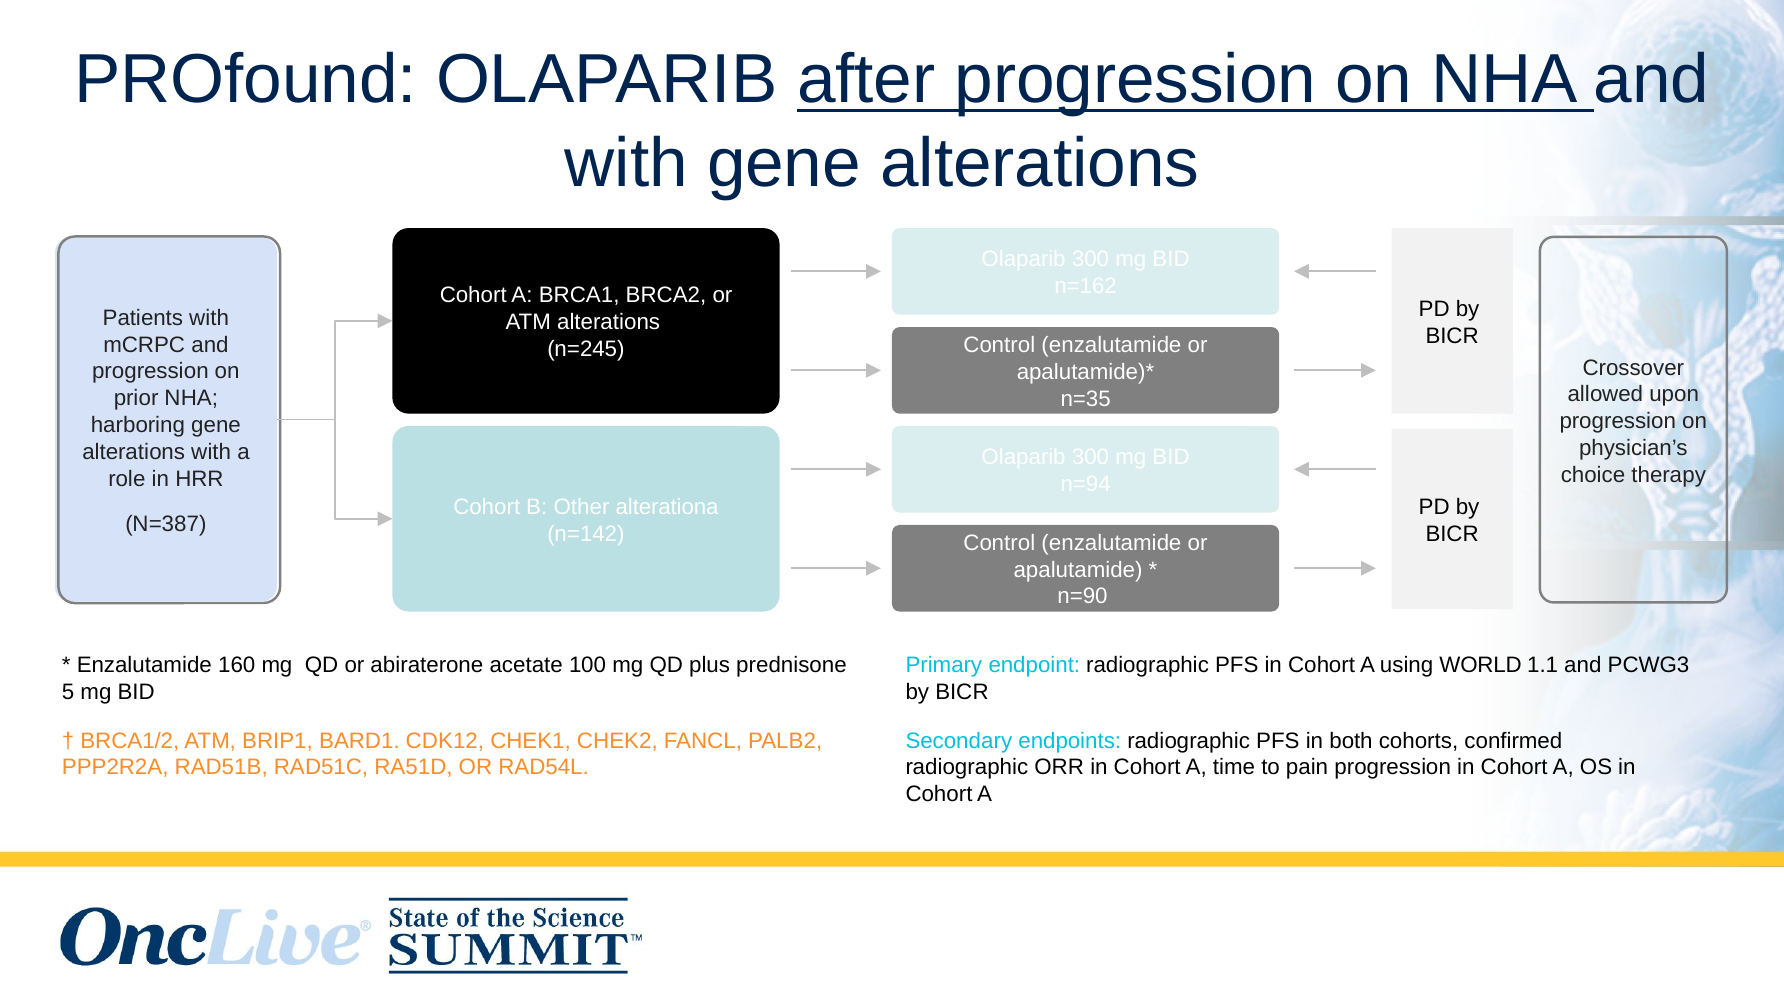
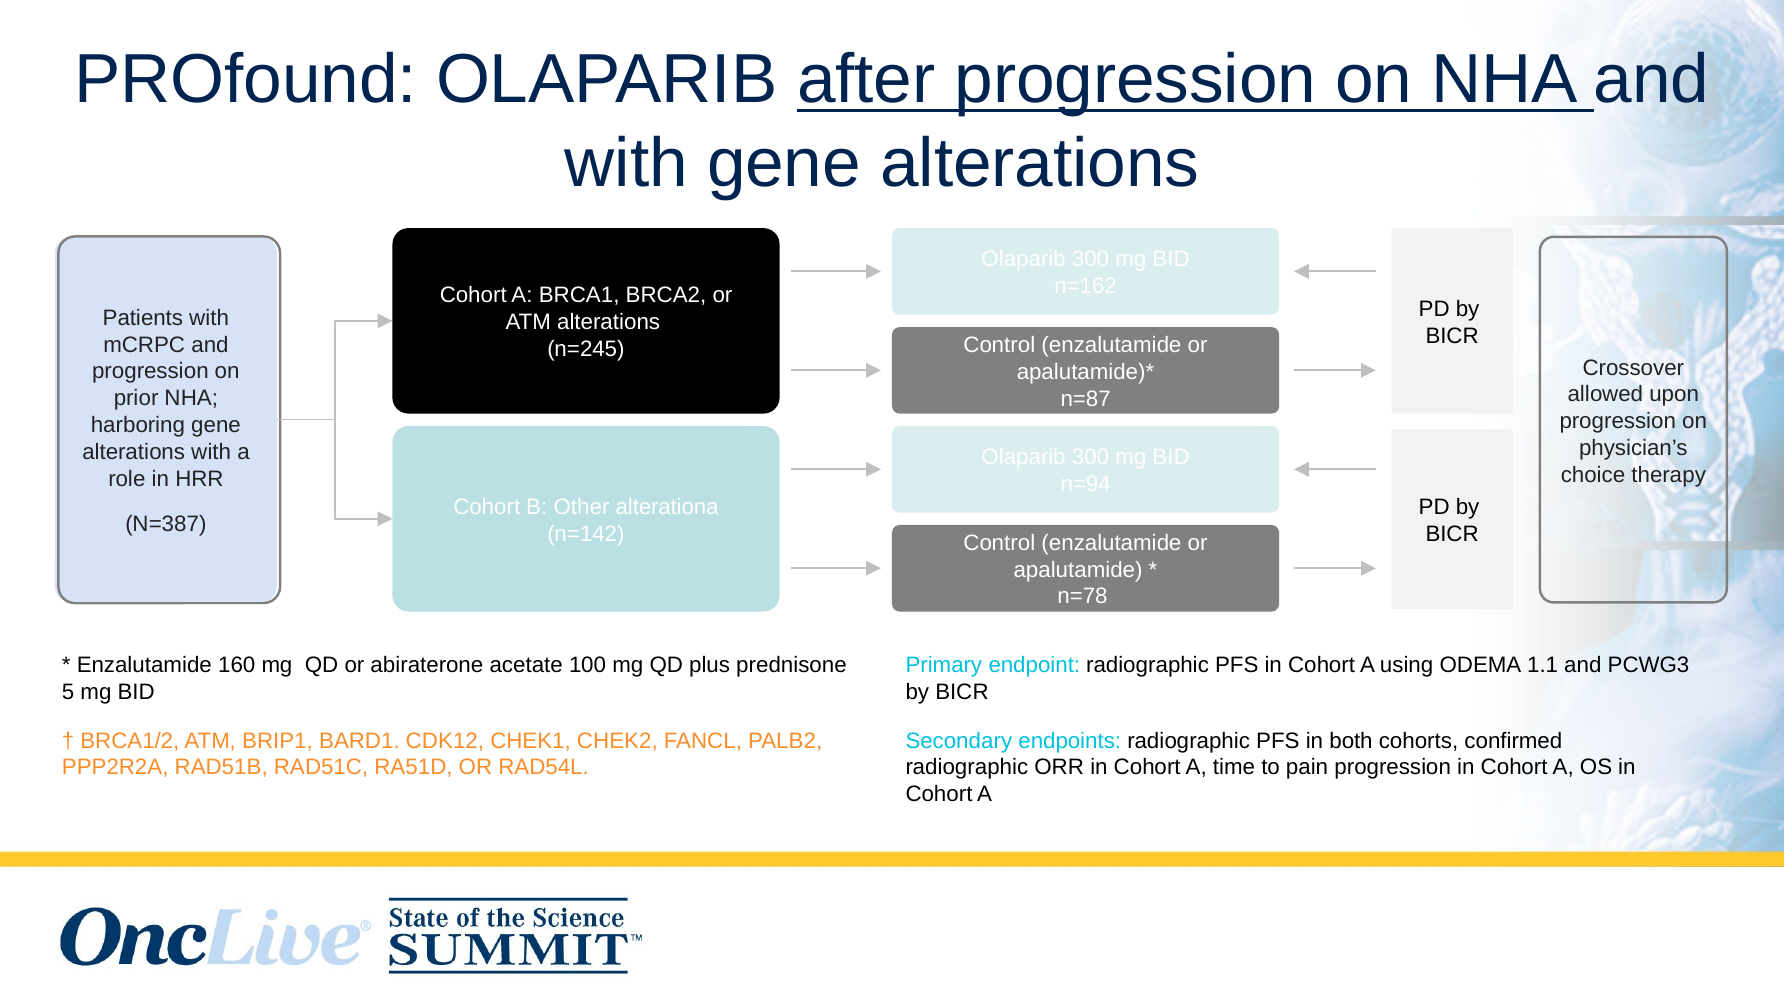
n=35: n=35 -> n=87
n=90: n=90 -> n=78
WORLD: WORLD -> ODEMA
